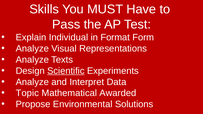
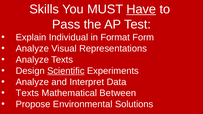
Have underline: none -> present
Topic at (27, 93): Topic -> Texts
Awarded: Awarded -> Between
